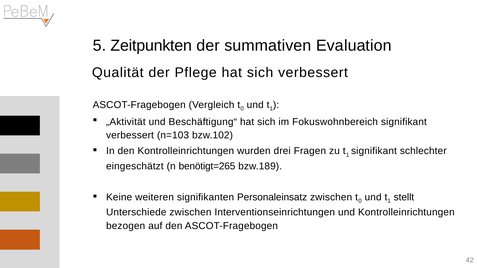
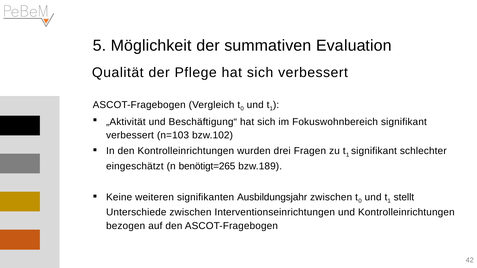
Zeitpunkten: Zeitpunkten -> Möglichkeit
Personaleinsatz: Personaleinsatz -> Ausbildungsjahr
